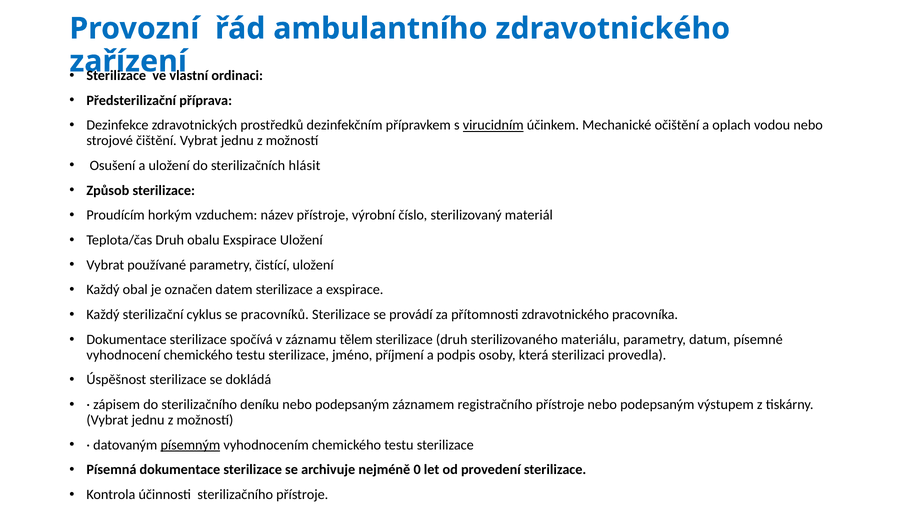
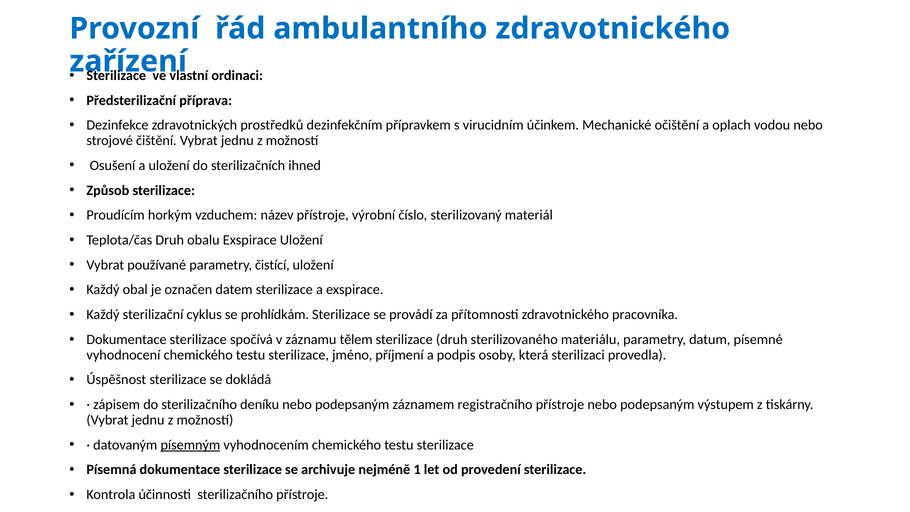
virucidním underline: present -> none
hlásit: hlásit -> ihned
pracovníků: pracovníků -> prohlídkám
0: 0 -> 1
